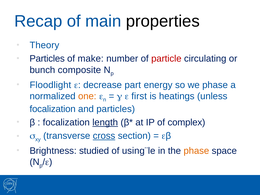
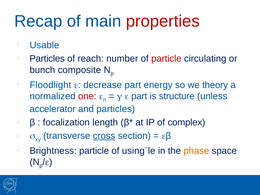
properties colour: black -> red
Theory: Theory -> Usable
make: make -> reach
we phase: phase -> theory
one colour: orange -> red
first at (139, 96): first -> part
heatings: heatings -> structure
focalization at (53, 109): focalization -> accelerator
length underline: present -> none
Brightness studied: studied -> particle
